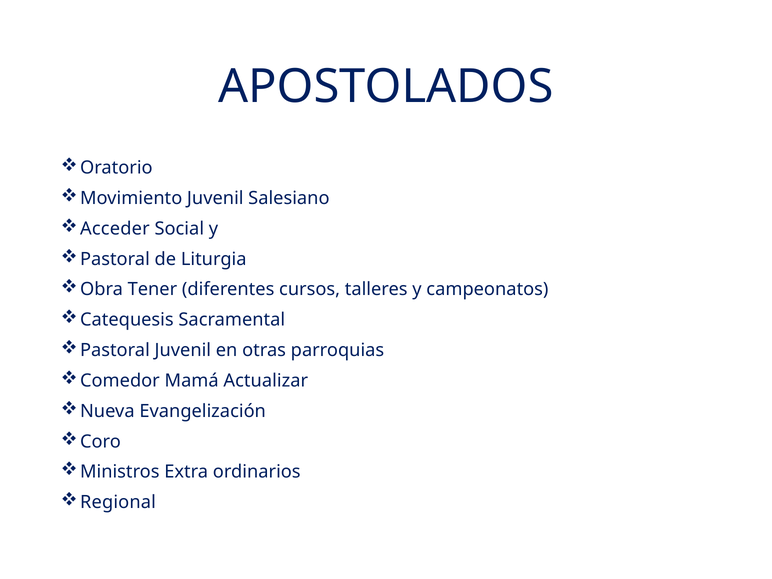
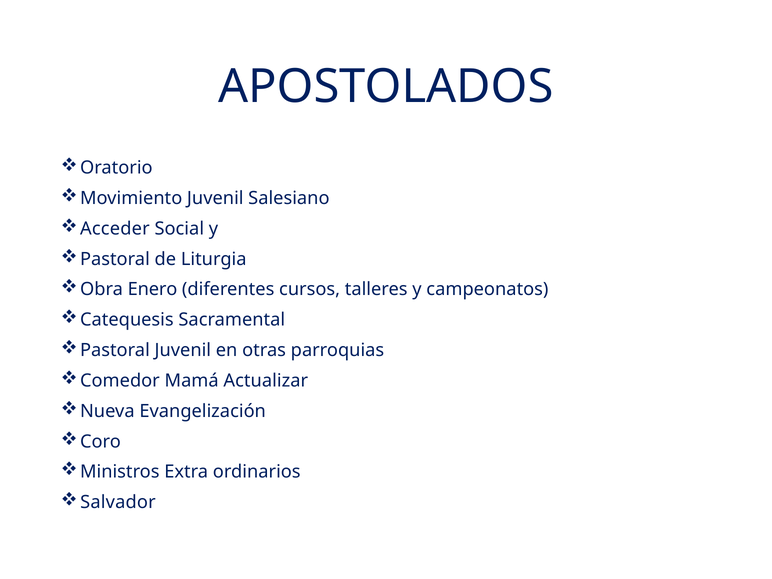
Tener: Tener -> Enero
Regional: Regional -> Salvador
